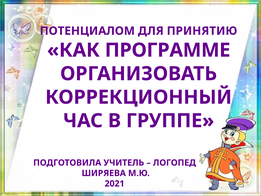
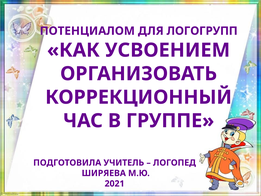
ПРИНЯТИЮ: ПРИНЯТИЮ -> ЛОГОГРУПП
ПРОГРАММЕ: ПРОГРАММЕ -> УСВОЕНИЕМ
